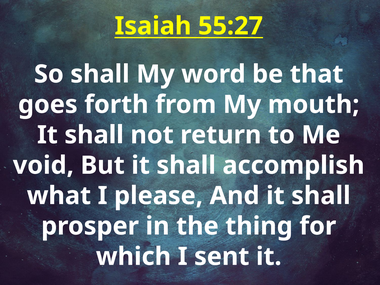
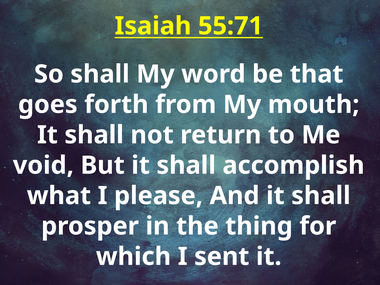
55:27: 55:27 -> 55:71
